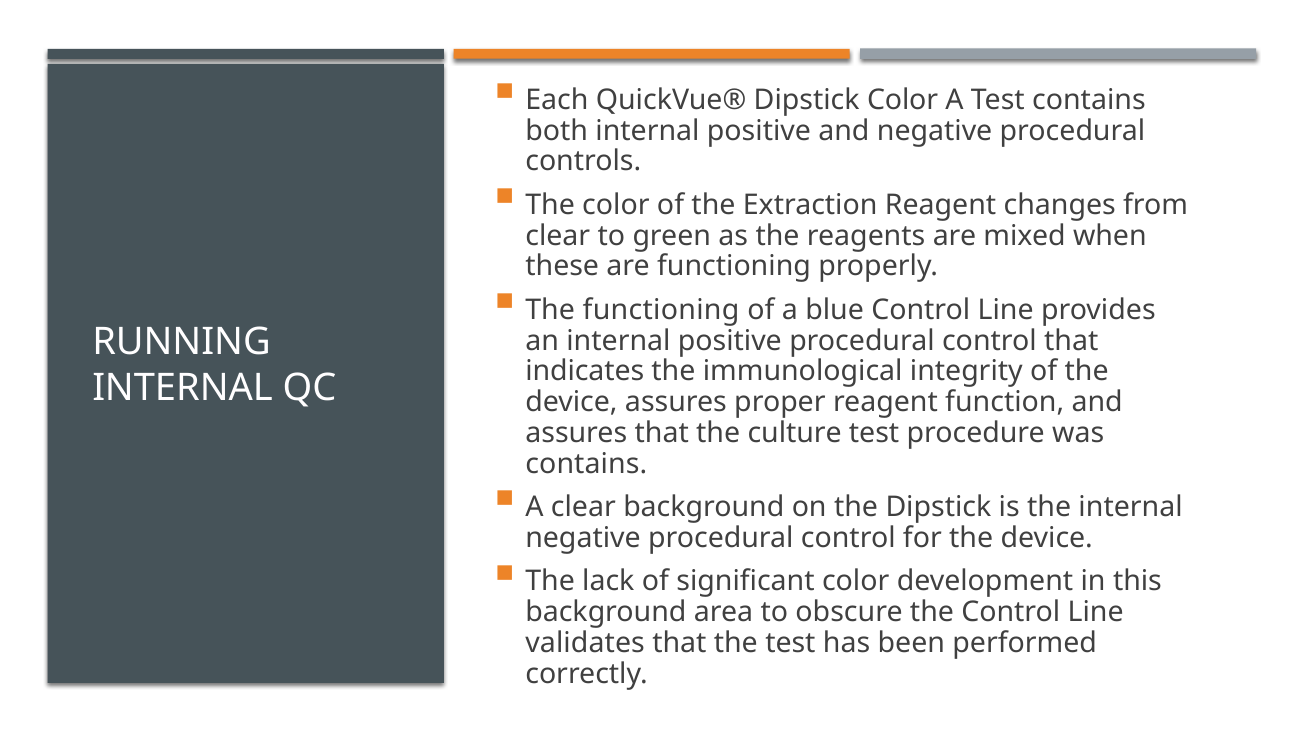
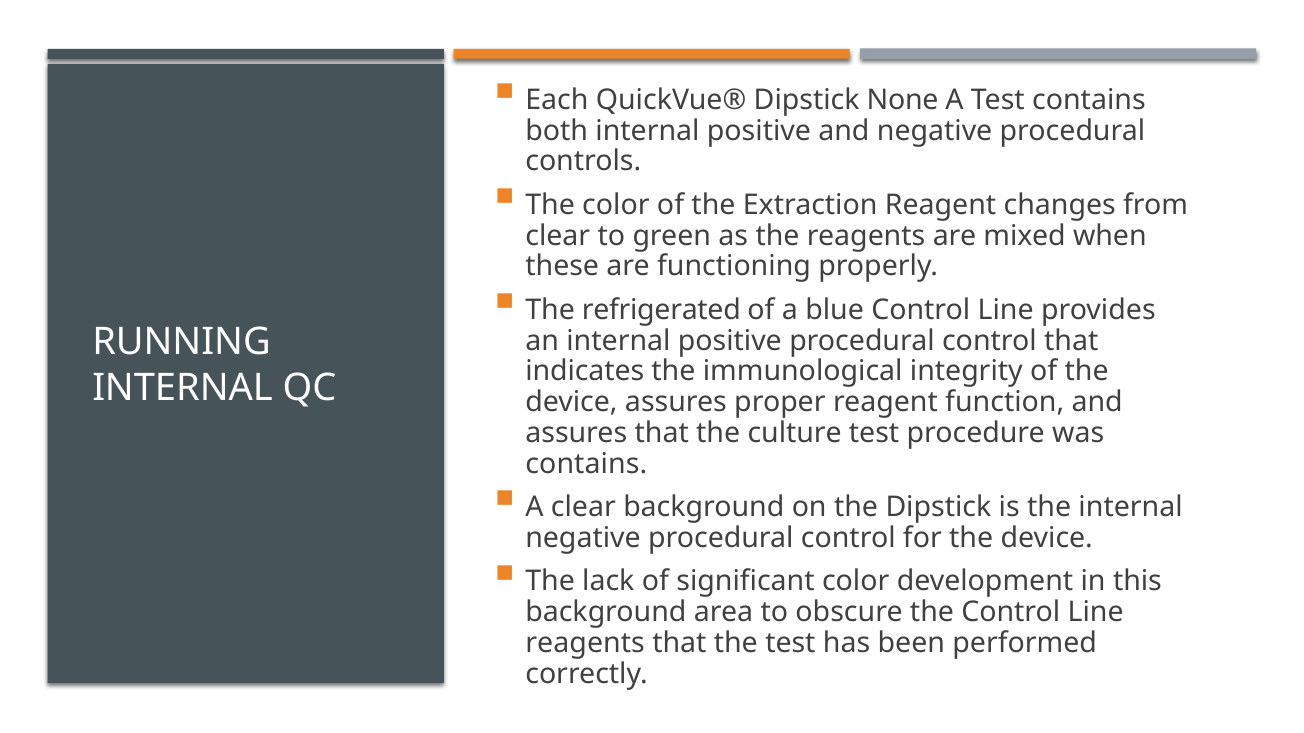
Dipstick Color: Color -> None
The functioning: functioning -> refrigerated
validates at (585, 644): validates -> reagents
